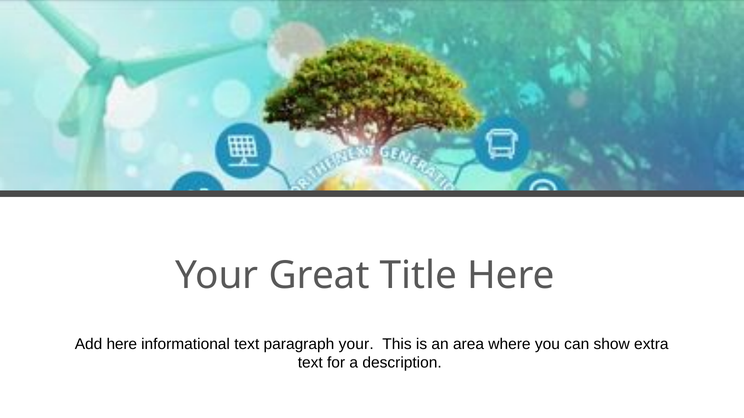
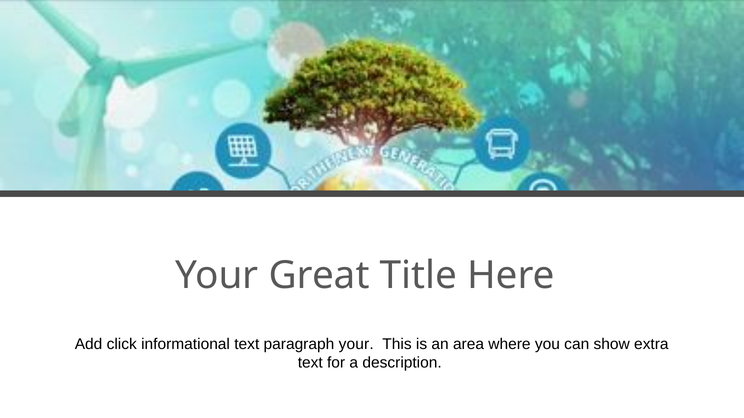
Add here: here -> click
